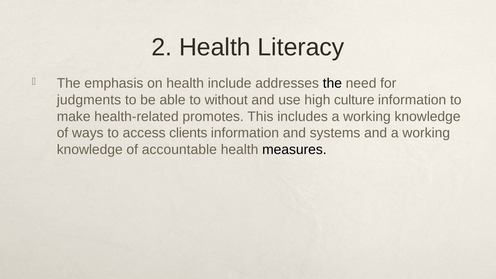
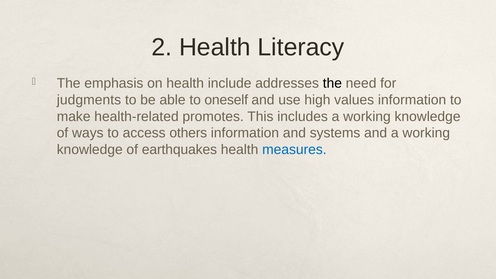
without: without -> oneself
culture: culture -> values
clients: clients -> others
accountable: accountable -> earthquakes
measures colour: black -> blue
